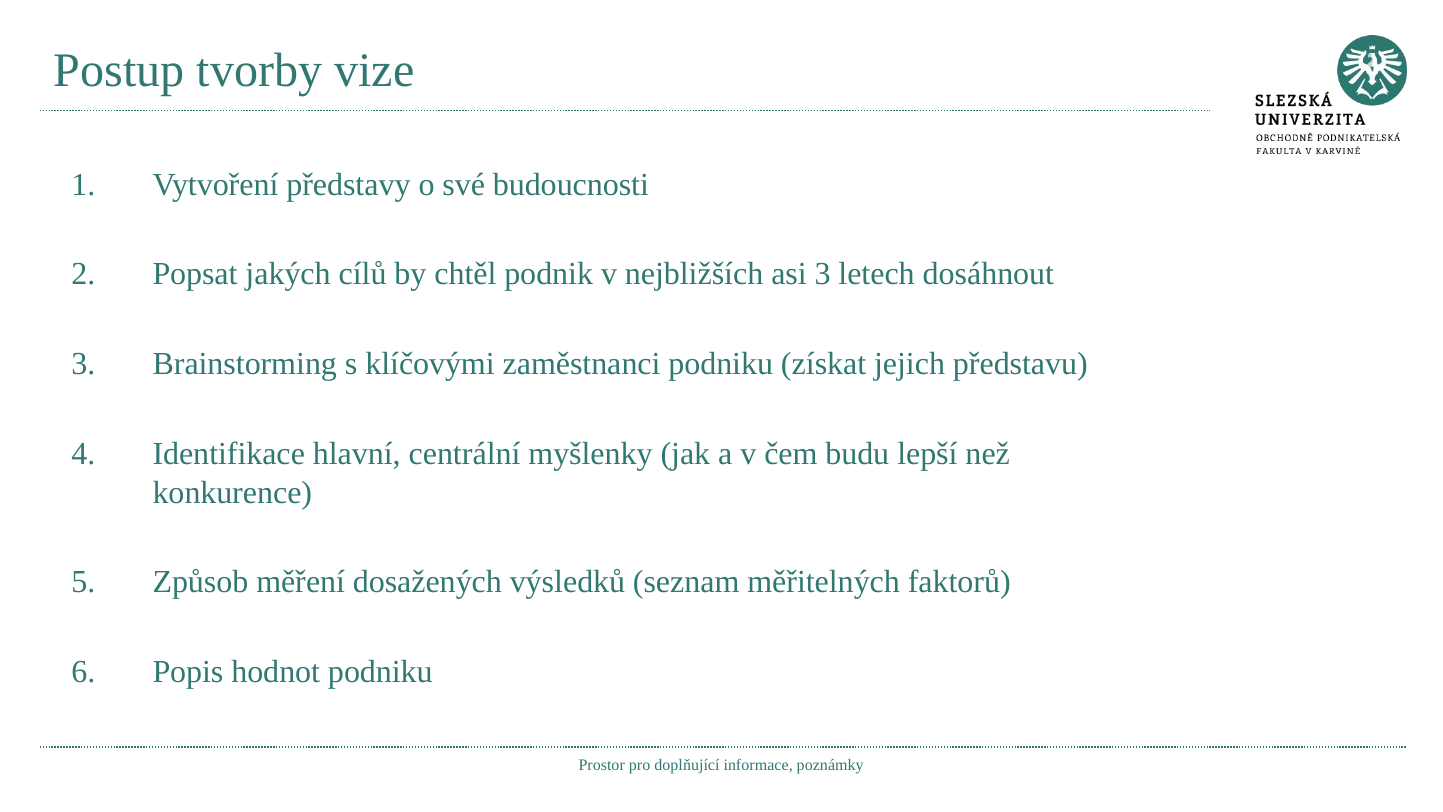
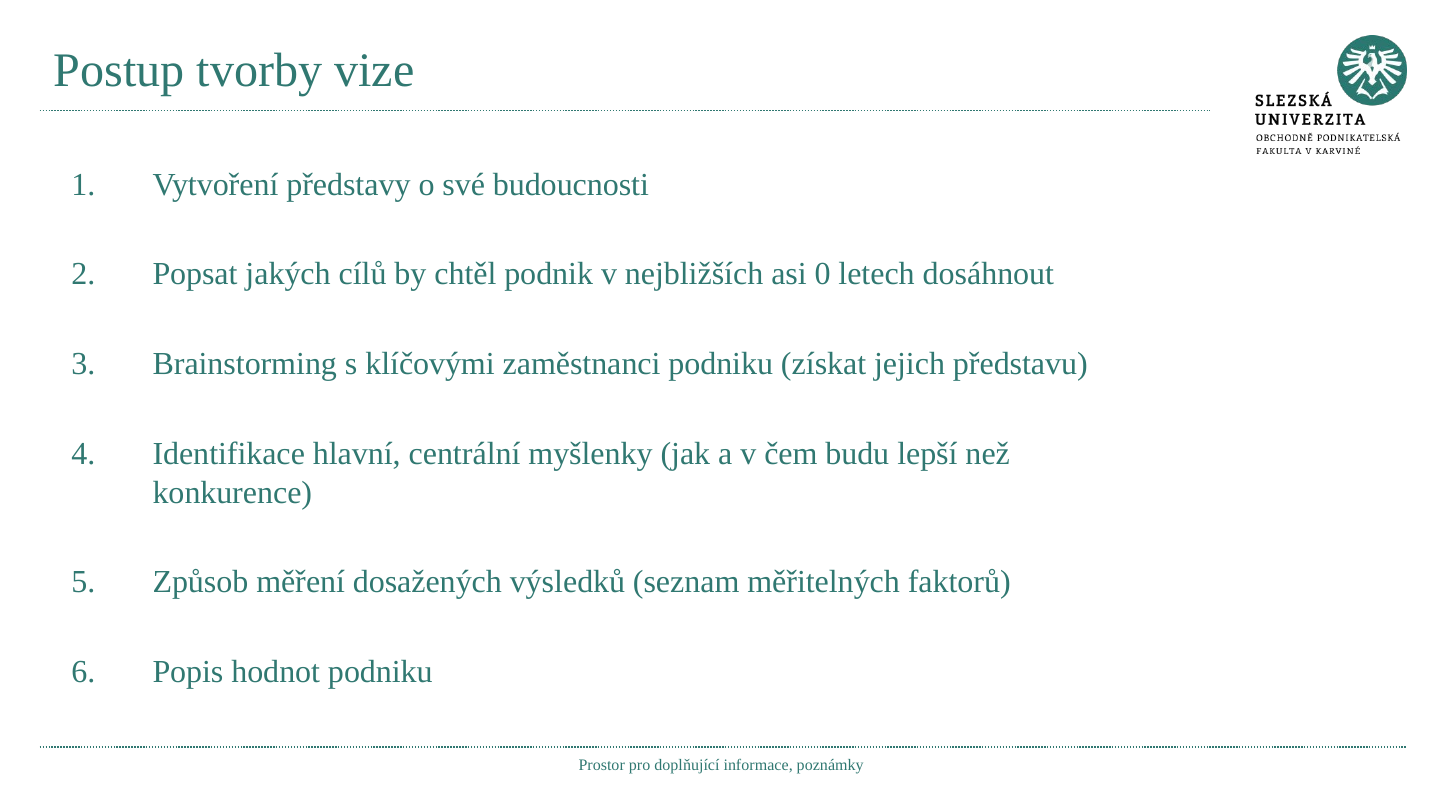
asi 3: 3 -> 0
